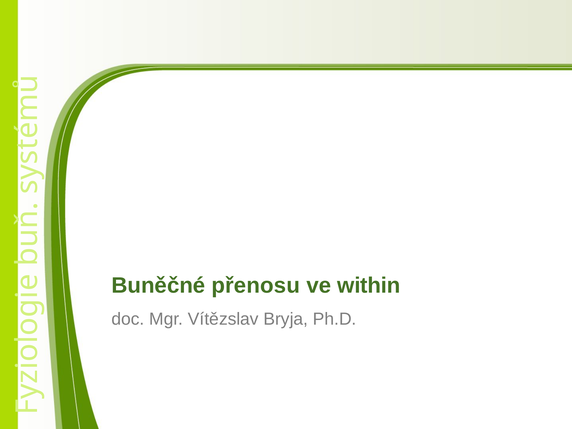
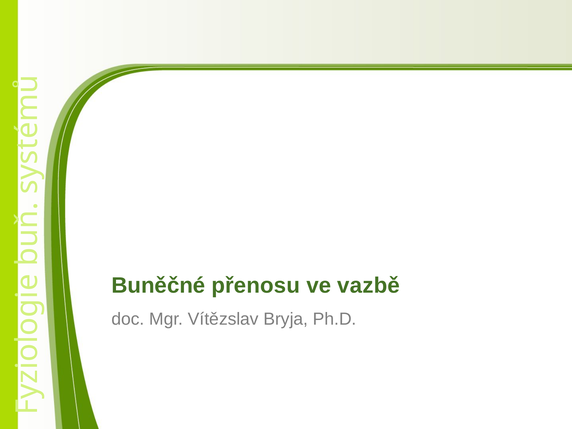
within: within -> vazbě
